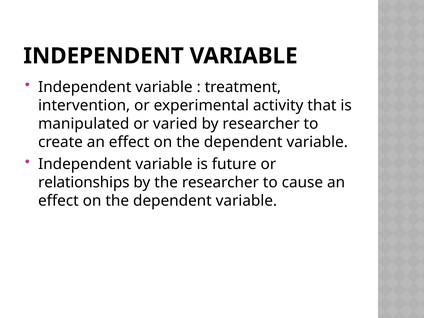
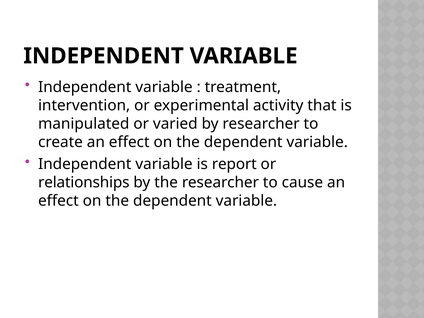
future: future -> report
